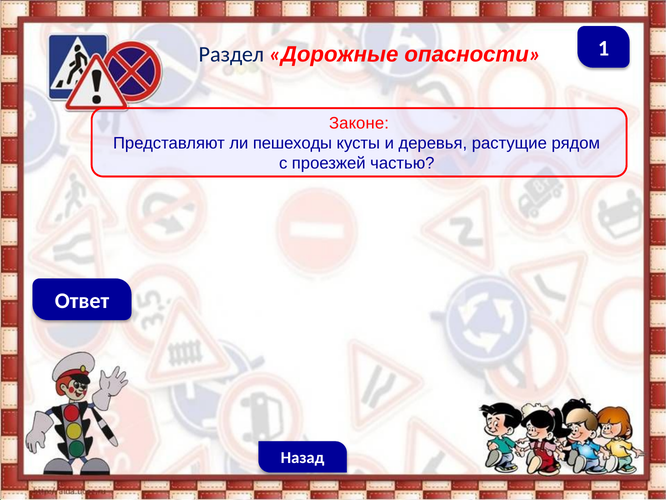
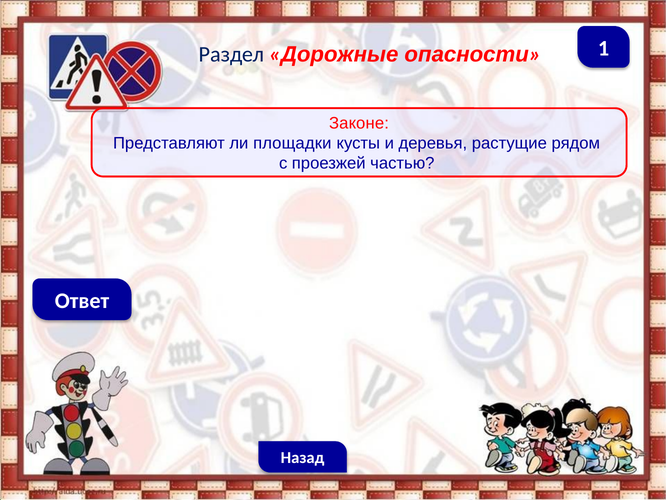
пешеходы: пешеходы -> площадки
